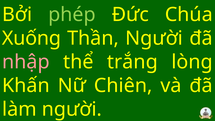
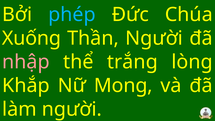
phép colour: light green -> light blue
Khấn: Khấn -> Khắp
Chiên: Chiên -> Mong
